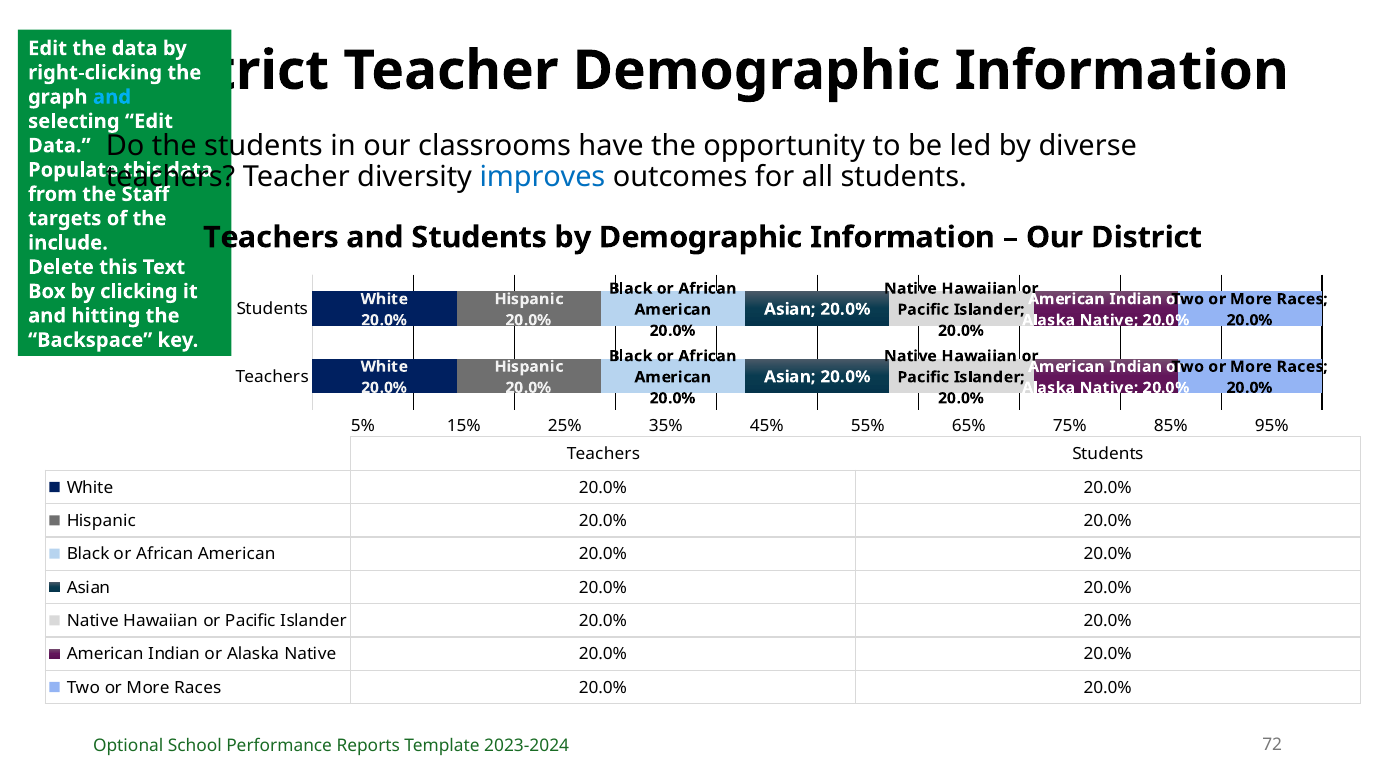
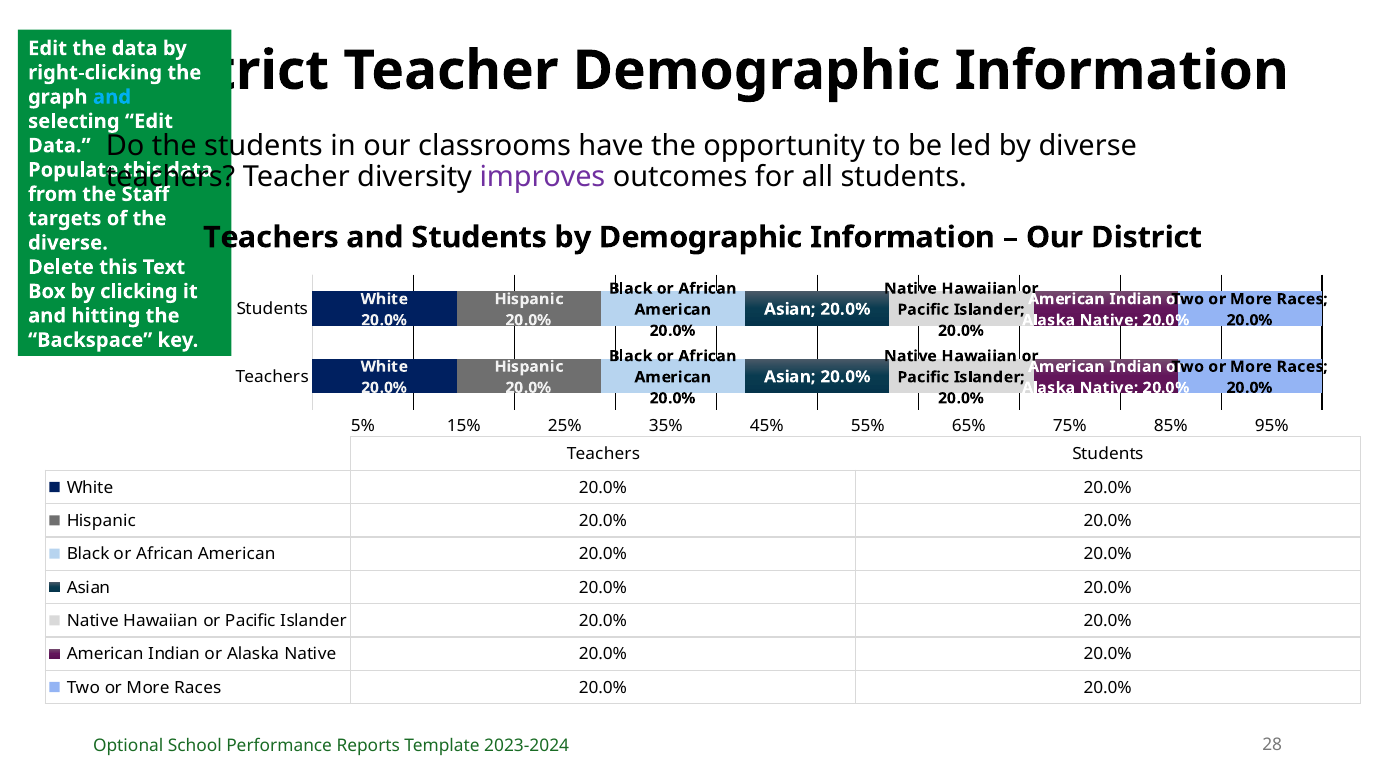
improves colour: blue -> purple
include at (68, 243): include -> diverse
72: 72 -> 28
